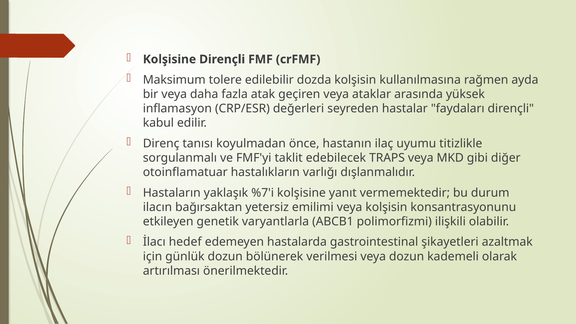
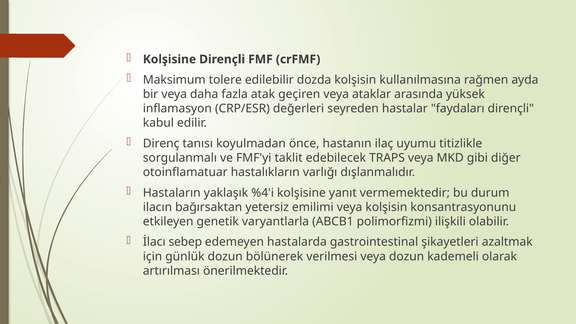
%7'i: %7'i -> %4'i
hedef: hedef -> sebep
